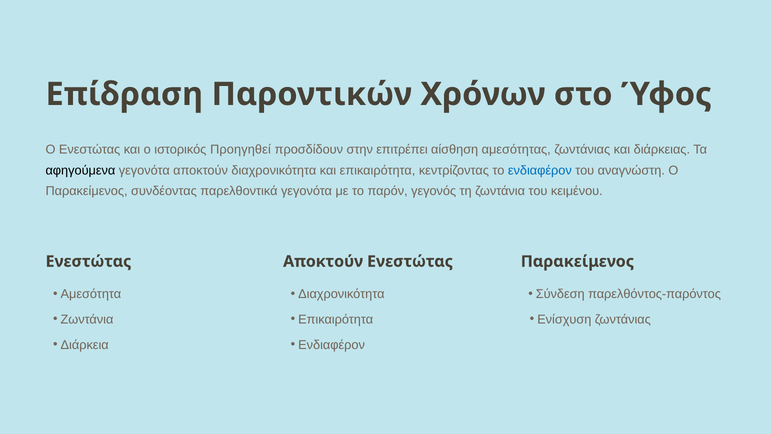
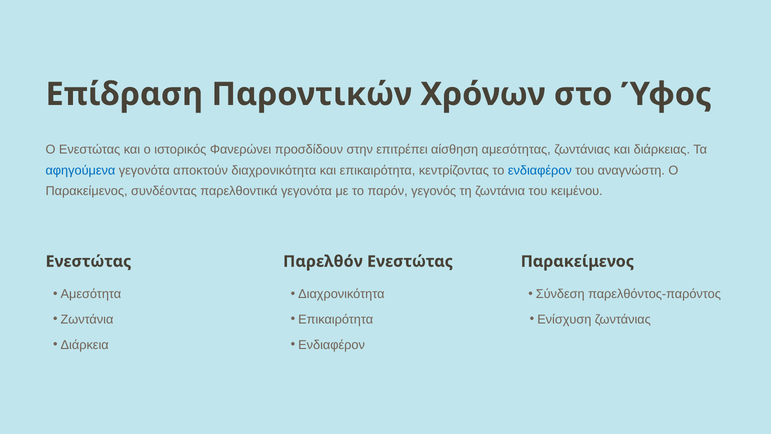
Προηγηθεί: Προηγηθεί -> Φανερώνει
αφηγούμενα colour: black -> blue
Αποκτούν at (323, 261): Αποκτούν -> Παρελθόν
